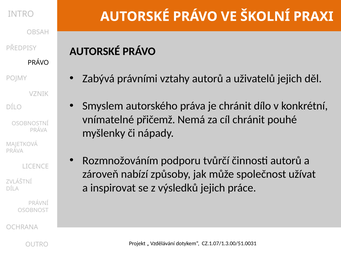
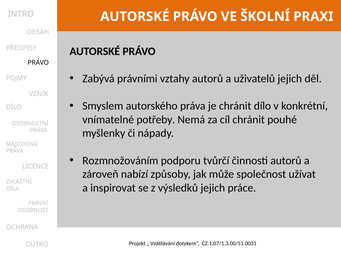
přičemž: přičemž -> potřeby
